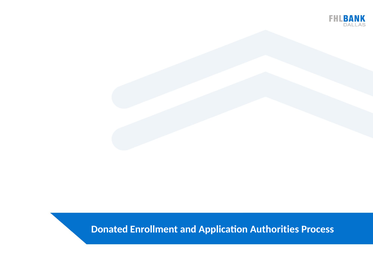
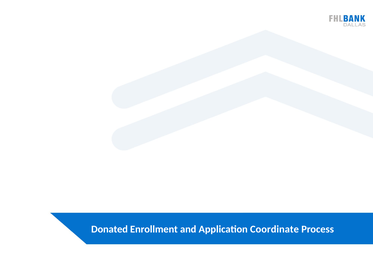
Authorities: Authorities -> Coordinate
